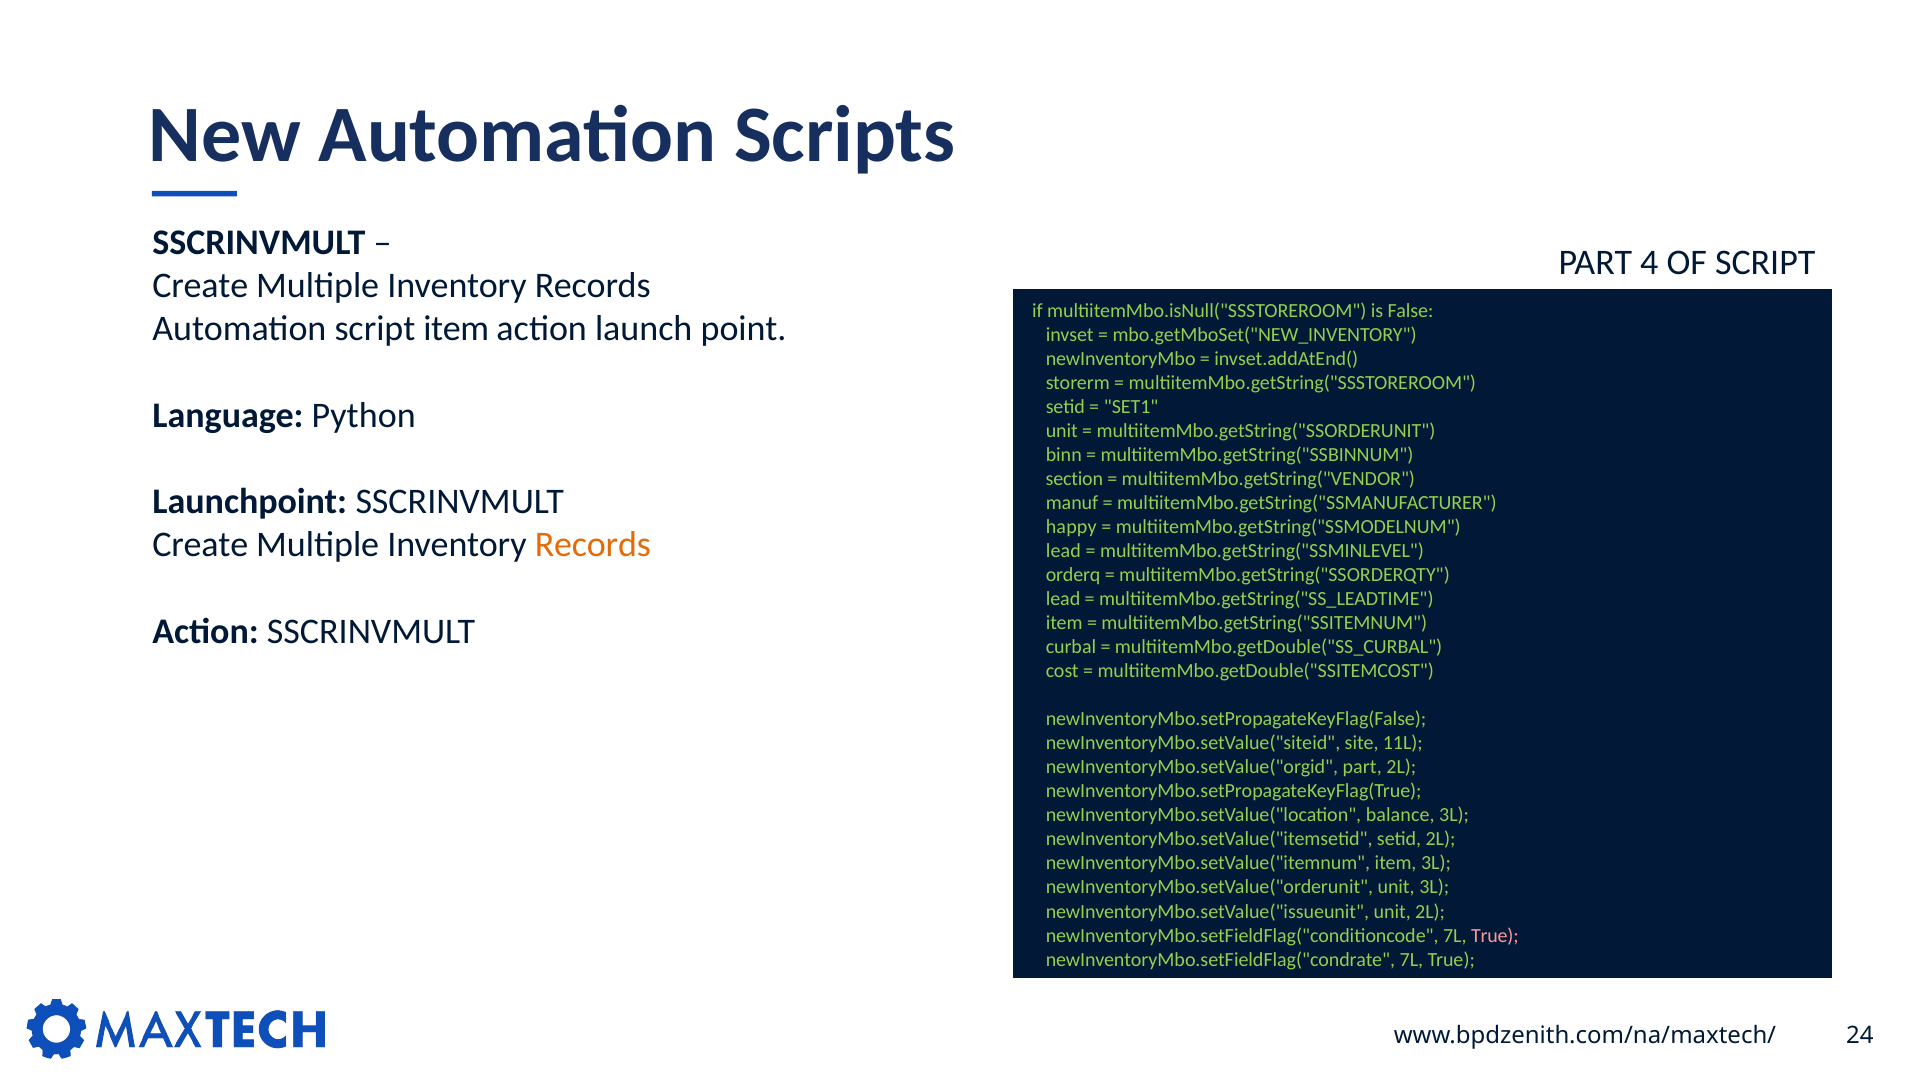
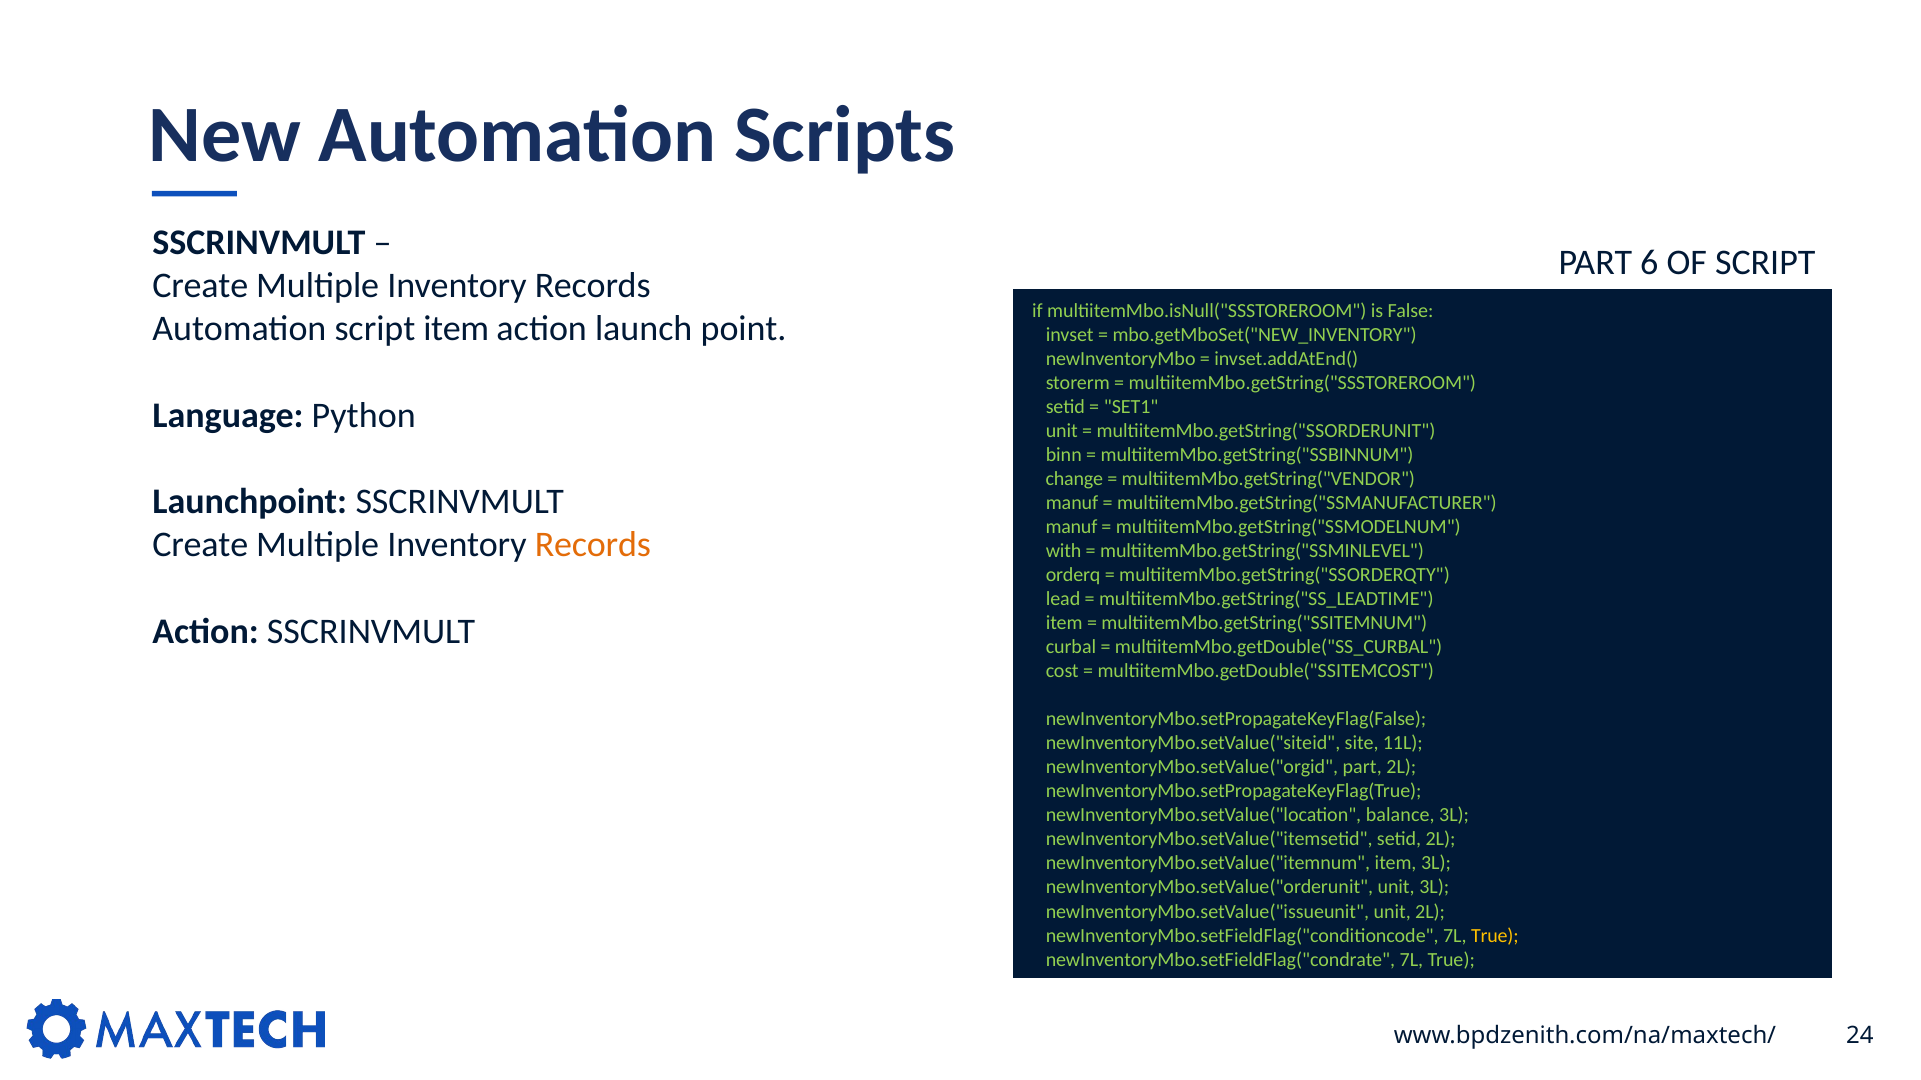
4: 4 -> 6
section: section -> change
happy at (1071, 527): happy -> manuf
lead at (1063, 551): lead -> with
True at (1495, 936) colour: pink -> yellow
